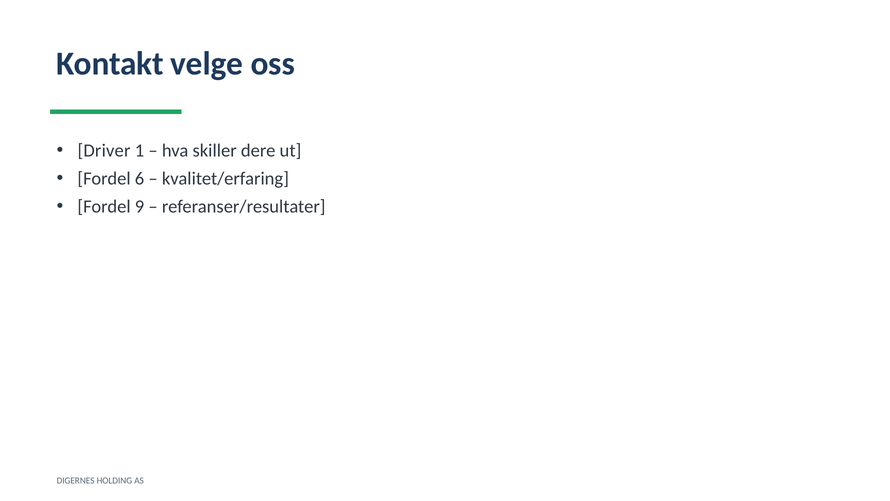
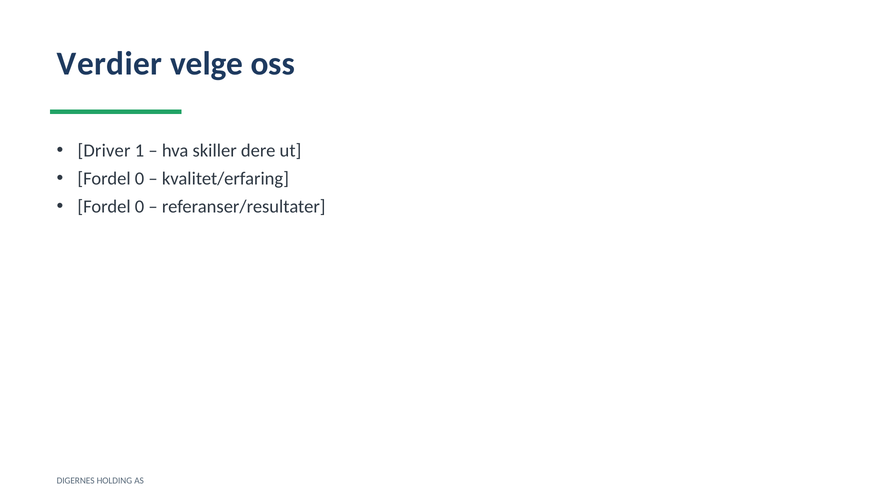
Kontakt: Kontakt -> Verdier
6 at (140, 179): 6 -> 0
9 at (140, 206): 9 -> 0
